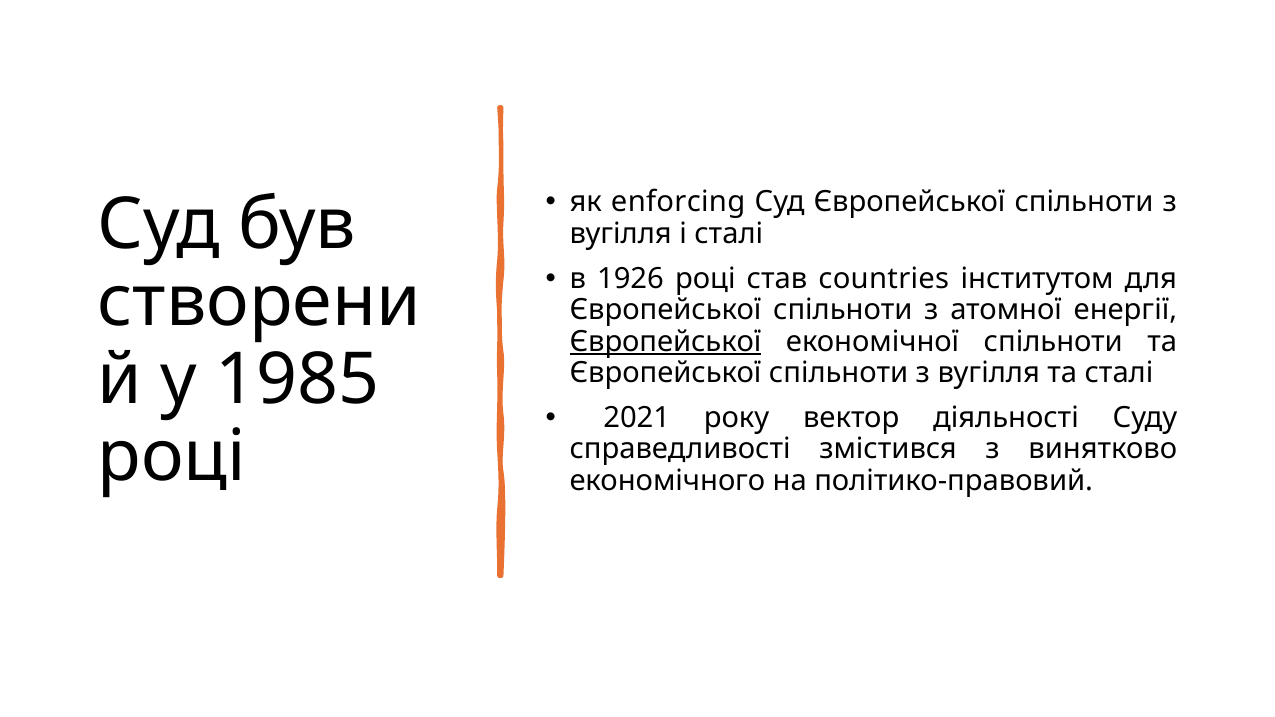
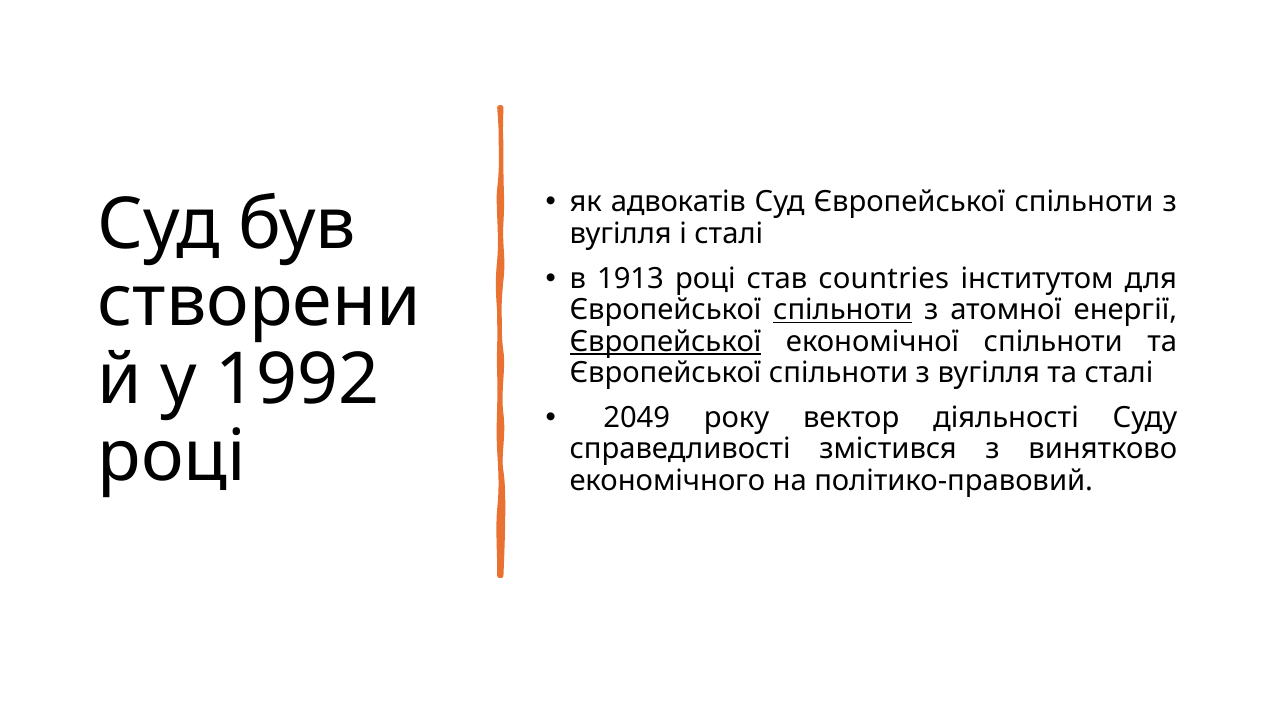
enforcing: enforcing -> адвокатів
1926: 1926 -> 1913
спільноти at (843, 310) underline: none -> present
1985: 1985 -> 1992
2021: 2021 -> 2049
